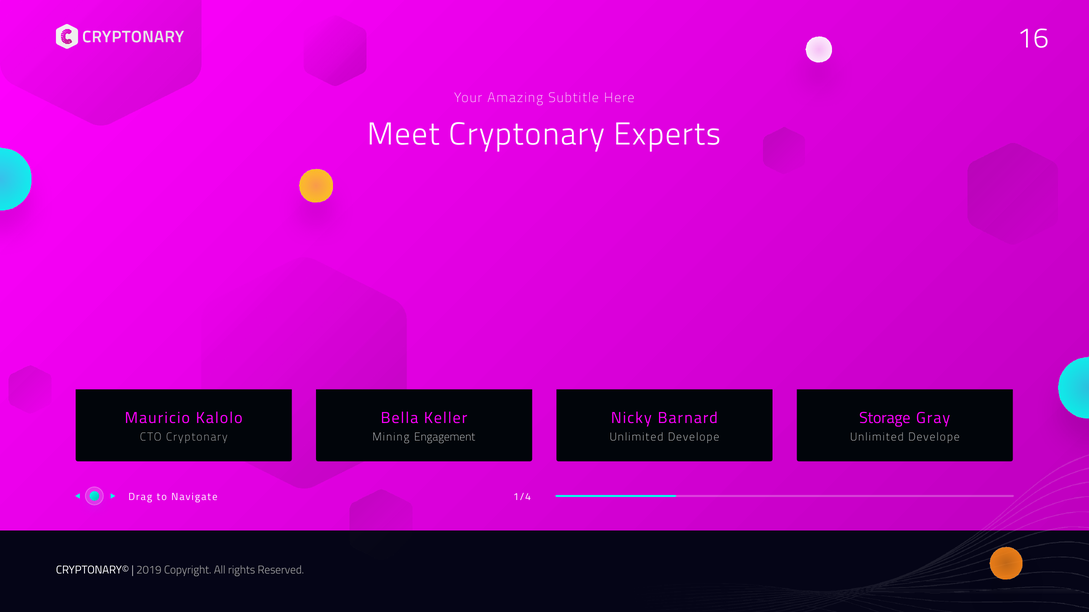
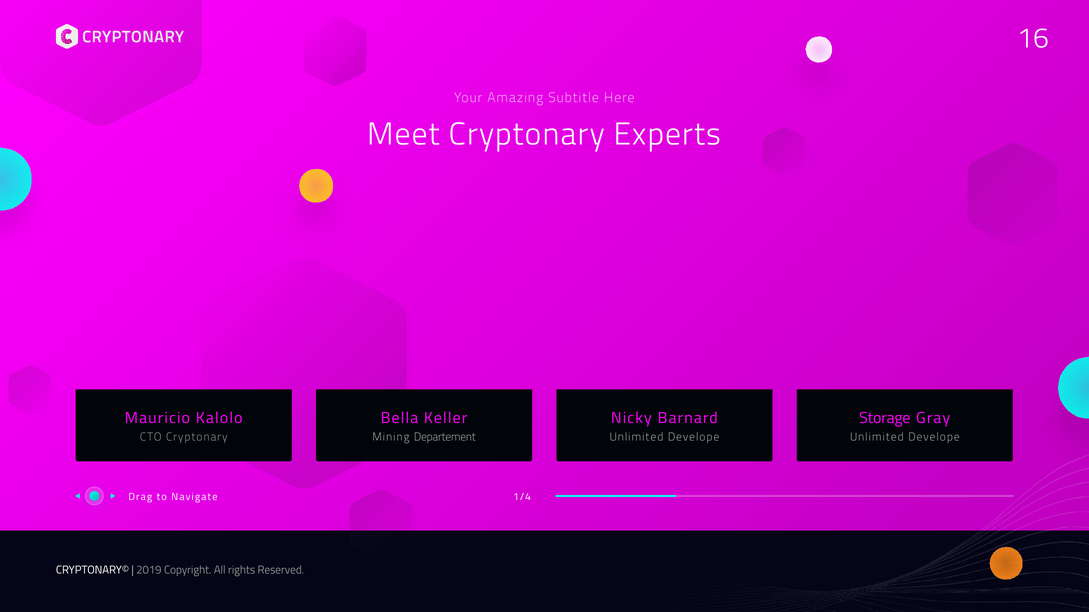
Engagement: Engagement -> Departement
